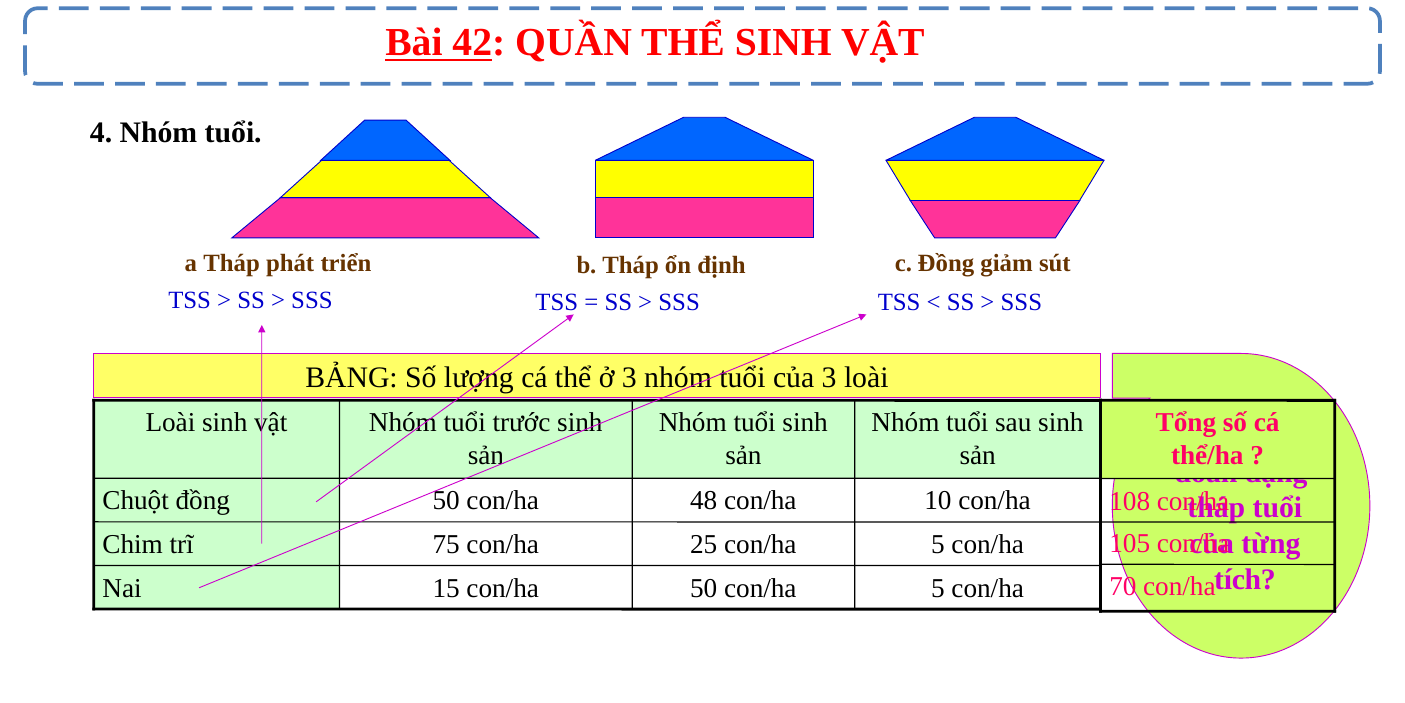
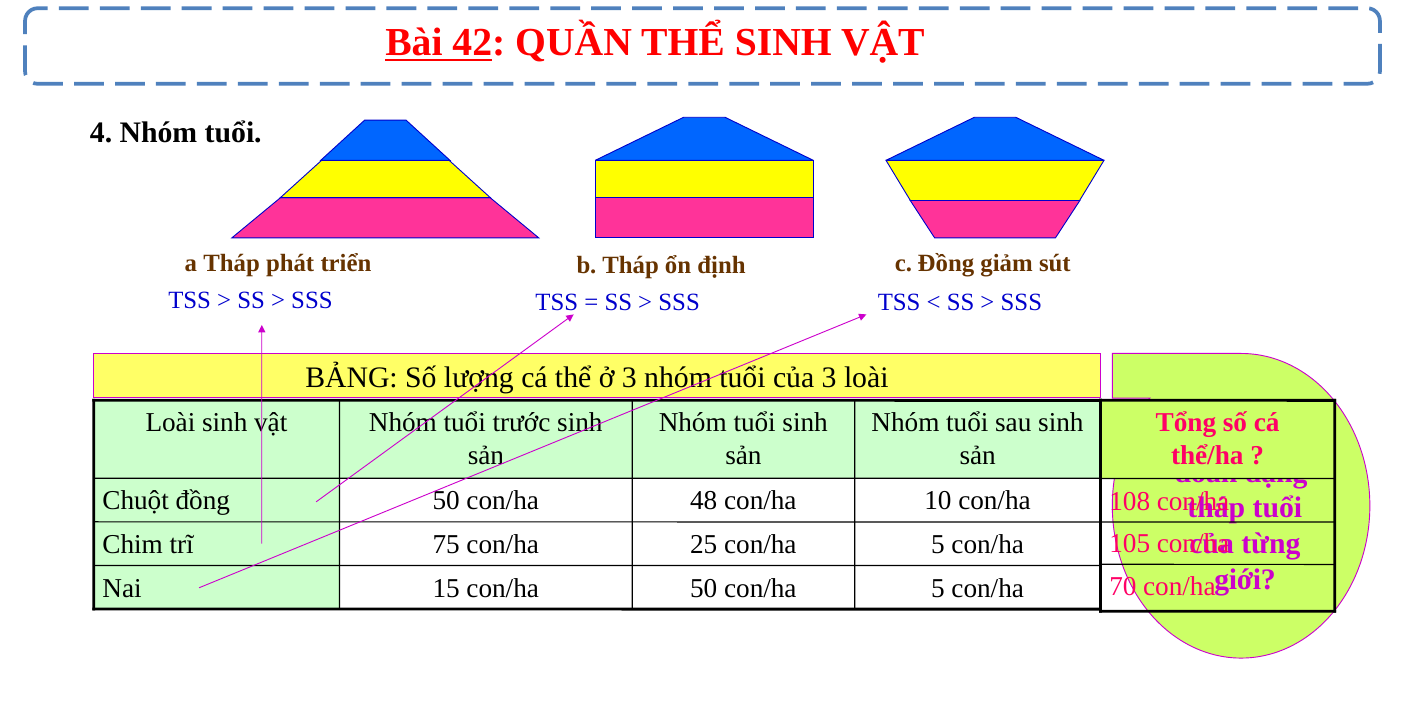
tích: tích -> giới
